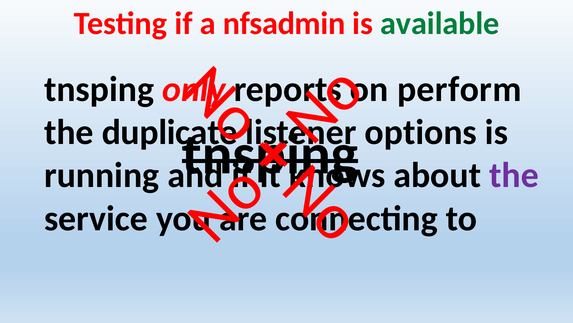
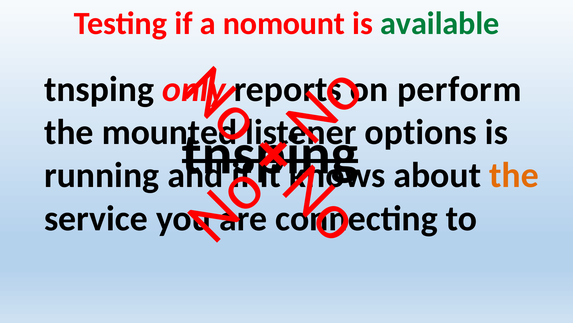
nfsadmin: nfsadmin -> nomount
duplicate: duplicate -> mounted
the at (514, 175) colour: purple -> orange
